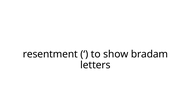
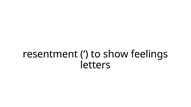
bradam: bradam -> feelings
